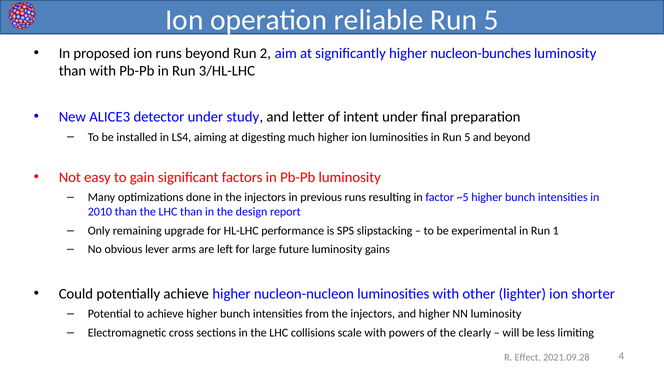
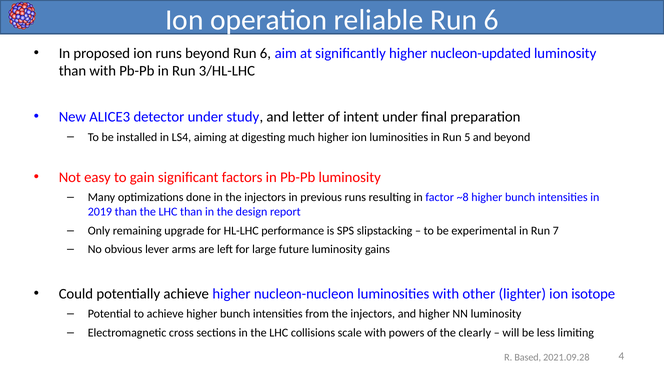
5 at (491, 20): 5 -> 6
beyond Run 2: 2 -> 6
nucleon-bunches: nucleon-bunches -> nucleon-updated
~5: ~5 -> ~8
2010: 2010 -> 2019
1: 1 -> 7
shorter: shorter -> isotope
Effect: Effect -> Based
